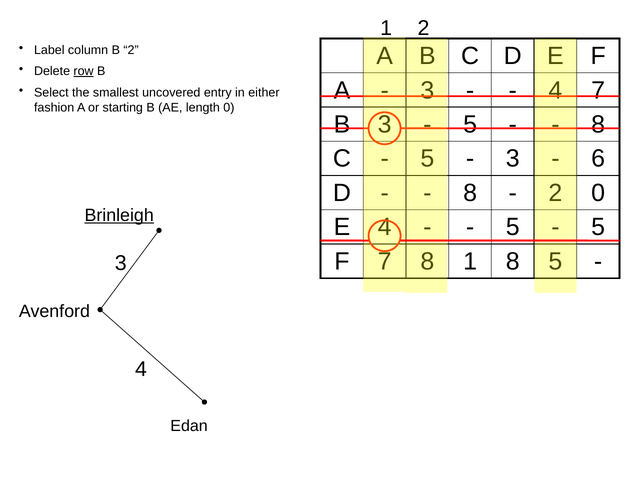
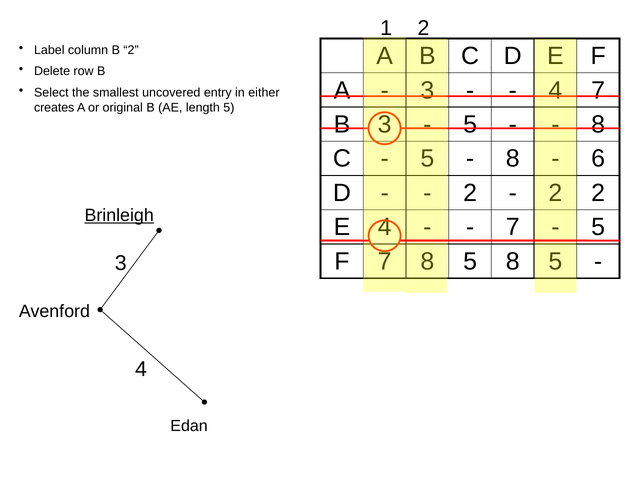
row underline: present -> none
fashion: fashion -> creates
starting: starting -> original
length 0: 0 -> 5
3 at (513, 159): 3 -> 8
8 at (470, 193): 8 -> 2
0 at (598, 193): 0 -> 2
5 at (513, 227): 5 -> 7
1 at (470, 261): 1 -> 5
